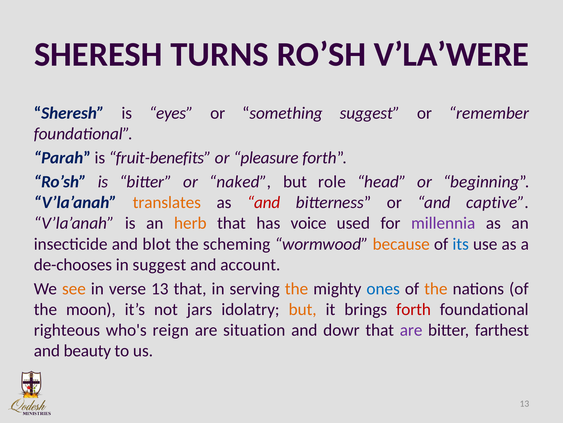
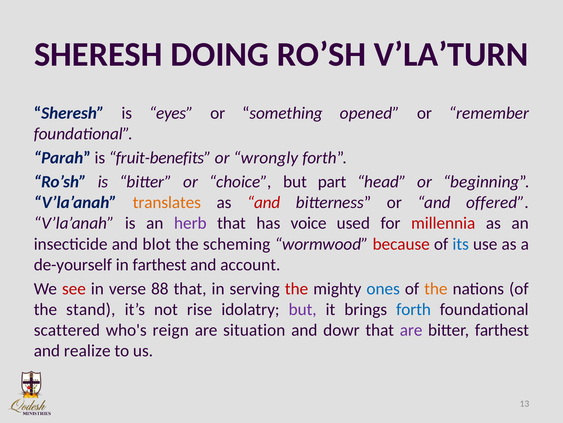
TURNS: TURNS -> DOING
V’LA’WERE: V’LA’WERE -> V’LA’TURN
something suggest: suggest -> opened
pleasure: pleasure -> wrongly
naked: naked -> choice
role: role -> part
captive: captive -> offered
herb colour: orange -> purple
millennia colour: purple -> red
because colour: orange -> red
de-chooses: de-chooses -> de-yourself
in suggest: suggest -> farthest
see colour: orange -> red
verse 13: 13 -> 88
the at (297, 288) colour: orange -> red
moon: moon -> stand
jars: jars -> rise
but at (303, 309) colour: orange -> purple
forth at (414, 309) colour: red -> blue
righteous: righteous -> scattered
beauty: beauty -> realize
